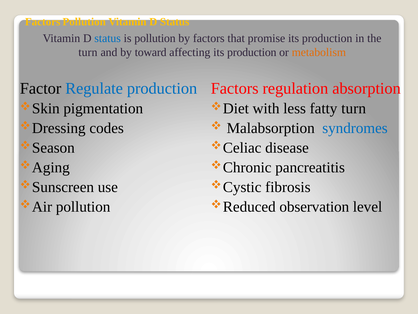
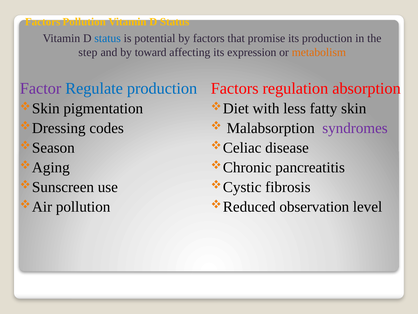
is pollution: pollution -> potential
turn at (88, 52): turn -> step
affecting its production: production -> expression
Factor colour: black -> purple
fatty turn: turn -> skin
syndromes colour: blue -> purple
